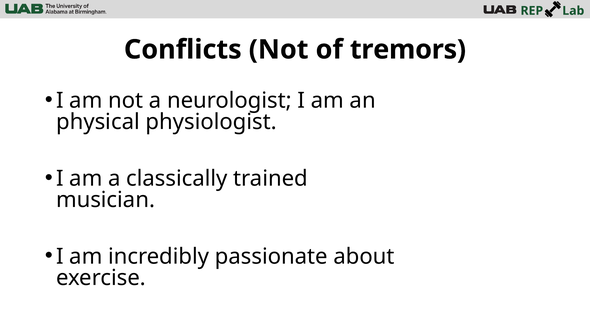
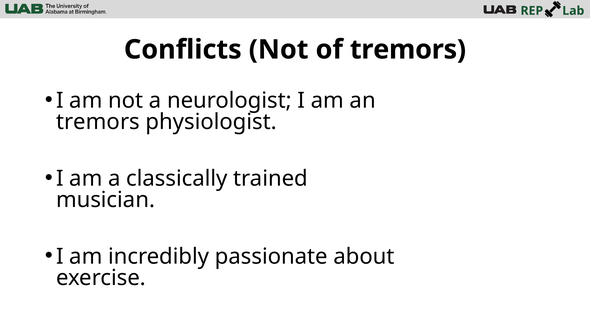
physical at (98, 122): physical -> tremors
